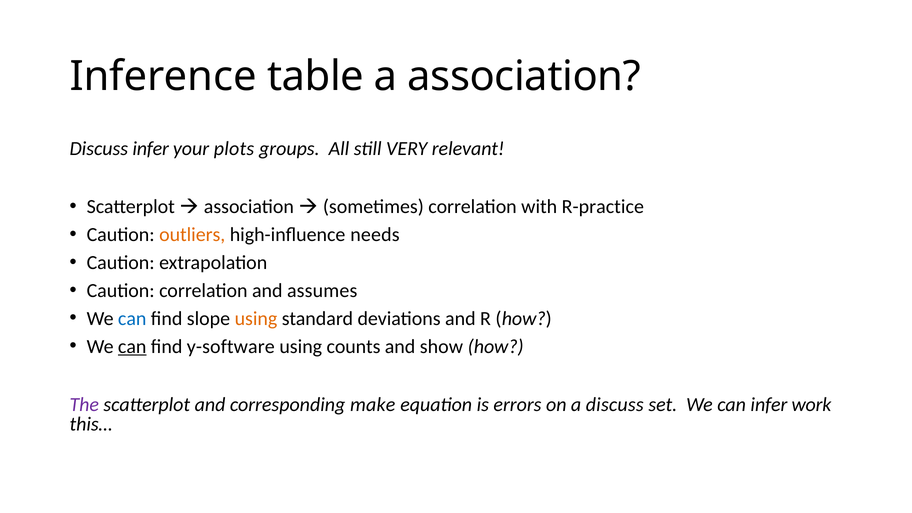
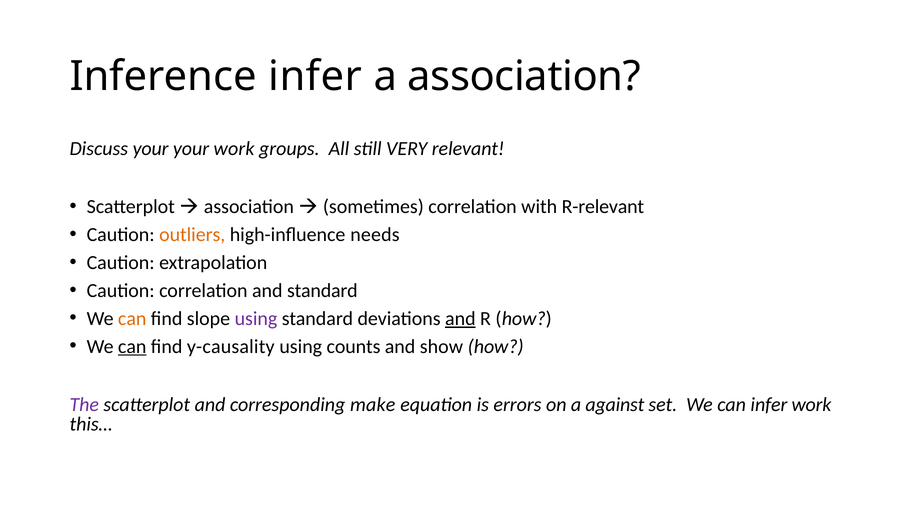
Inference table: table -> infer
Discuss infer: infer -> your
your plots: plots -> work
R-practice: R-practice -> R-relevant
and assumes: assumes -> standard
can at (132, 319) colour: blue -> orange
using at (256, 319) colour: orange -> purple
and at (460, 319) underline: none -> present
y-software: y-software -> y-causality
a discuss: discuss -> against
